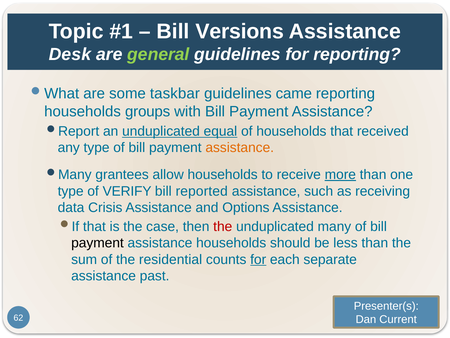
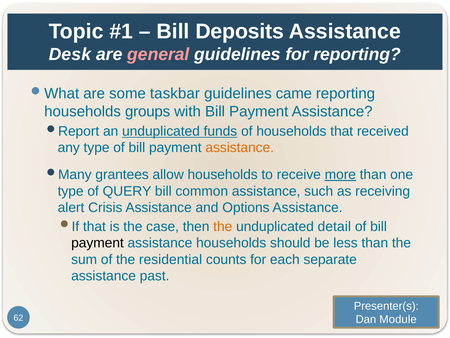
Versions: Versions -> Deposits
general colour: light green -> pink
equal: equal -> funds
VERIFY: VERIFY -> QUERY
reported: reported -> common
data: data -> alert
the at (223, 226) colour: red -> orange
many: many -> detail
for at (258, 259) underline: present -> none
Current: Current -> Module
